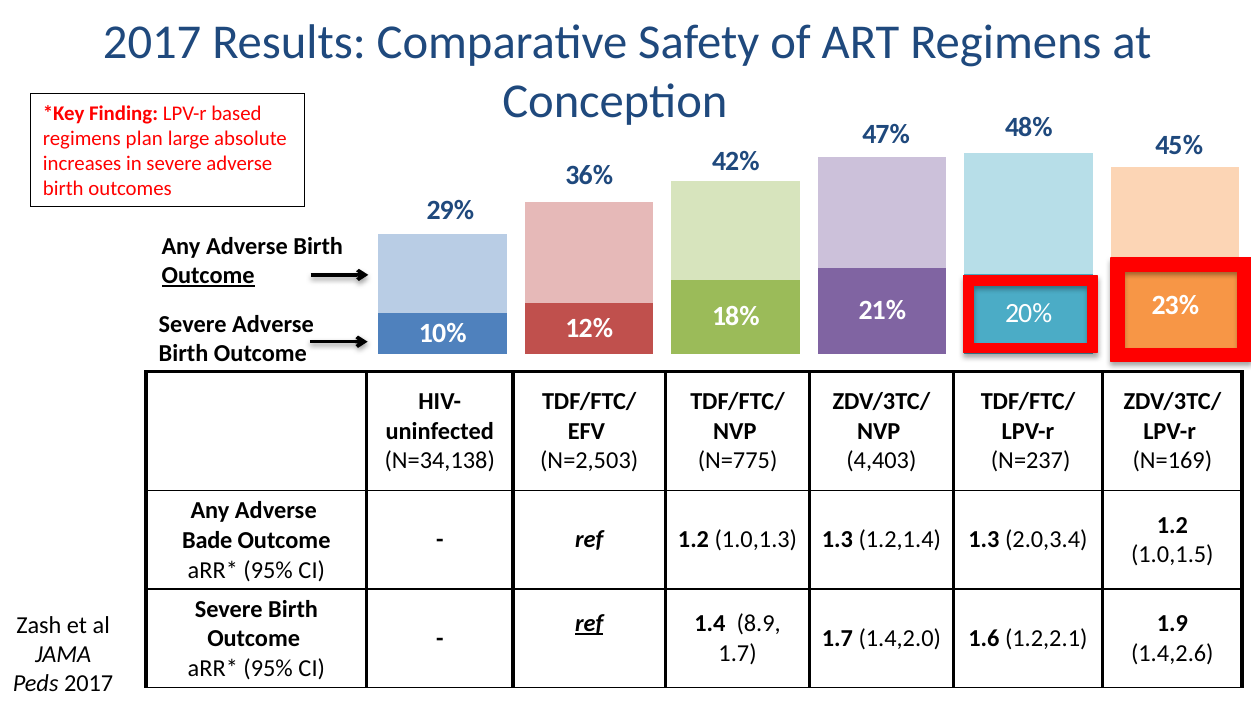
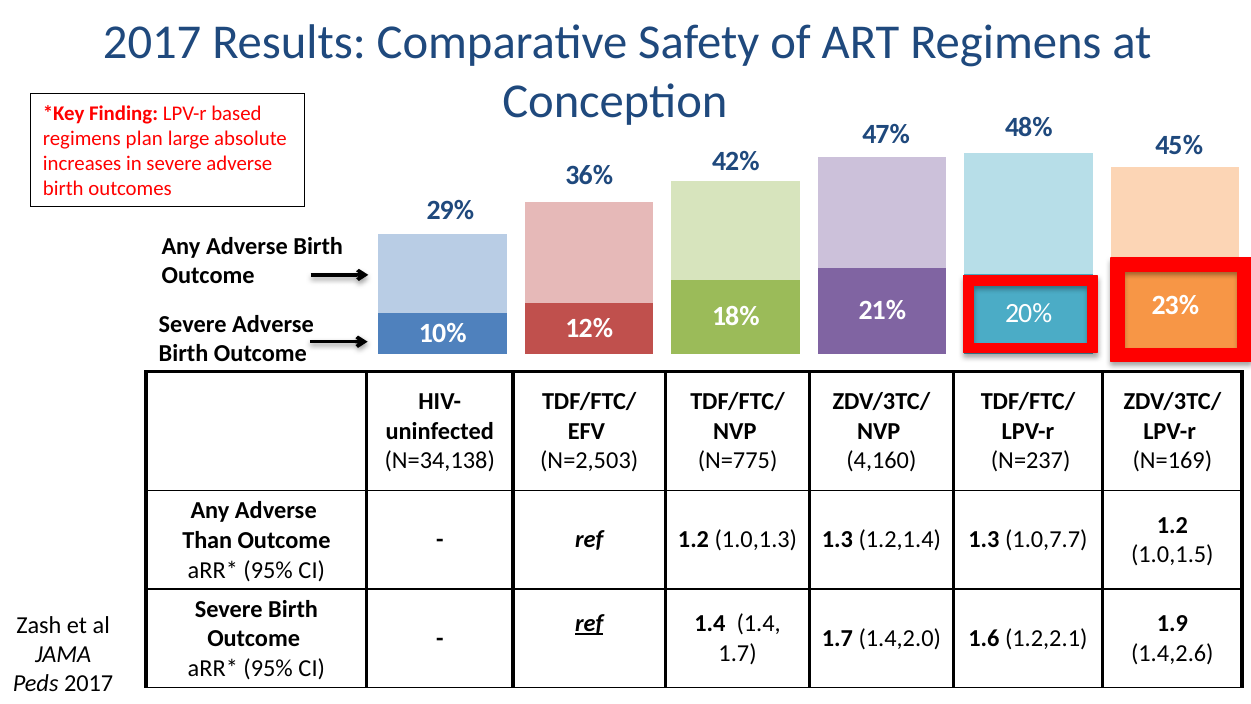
Outcome at (208, 275) underline: present -> none
4,403: 4,403 -> 4,160
2.0,3.4: 2.0,3.4 -> 1.0,7.7
Bade: Bade -> Than
1.4 8.9: 8.9 -> 1.4
